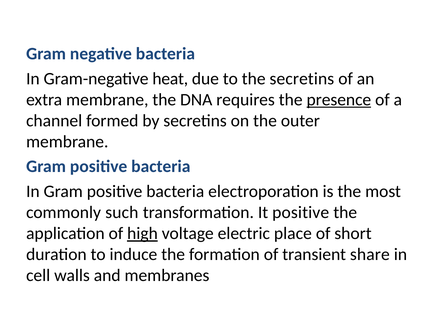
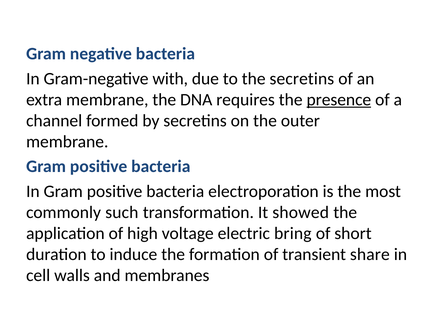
heat: heat -> with
It positive: positive -> showed
high underline: present -> none
place: place -> bring
